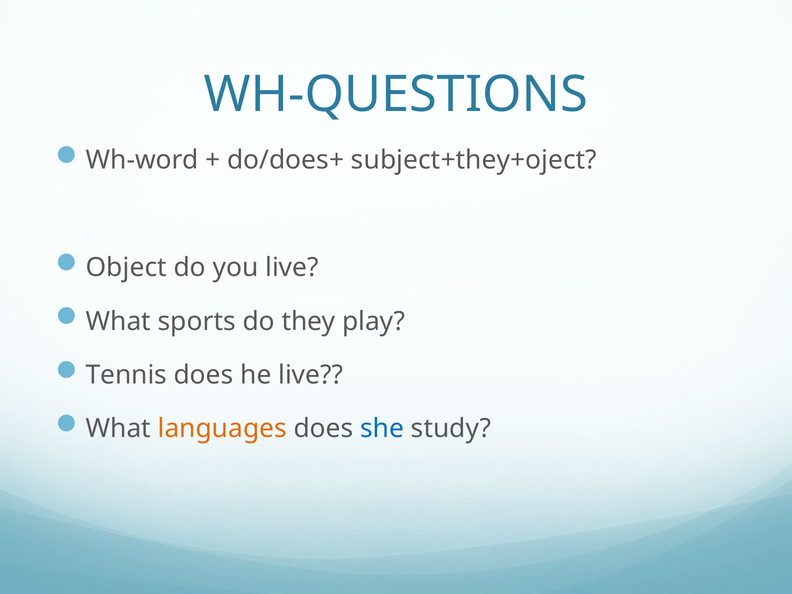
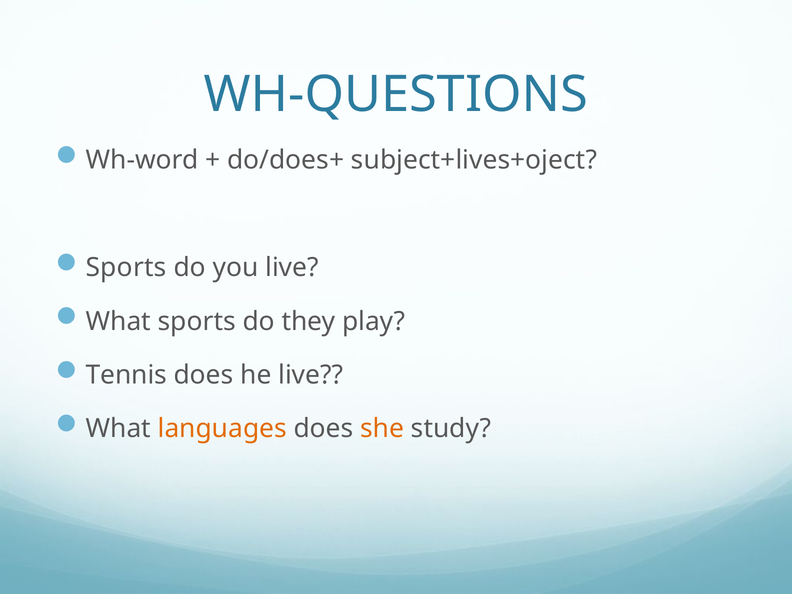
subject+they+oject: subject+they+oject -> subject+lives+oject
Object at (126, 268): Object -> Sports
she colour: blue -> orange
